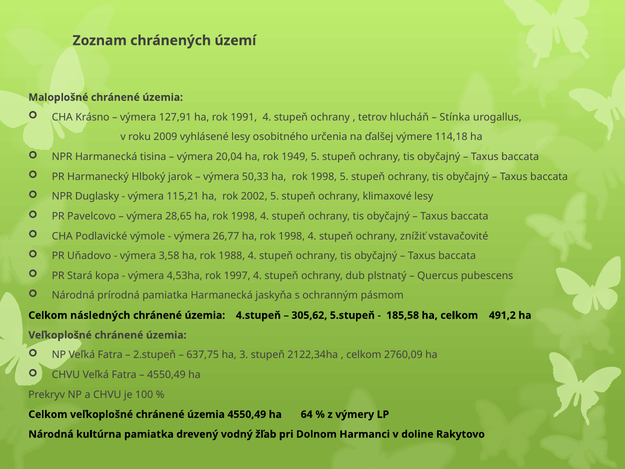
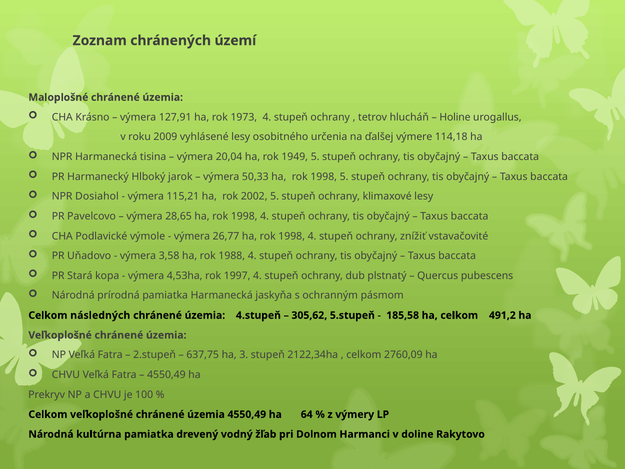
1991: 1991 -> 1973
Stínka: Stínka -> Holine
Duglasky: Duglasky -> Dosiahol
